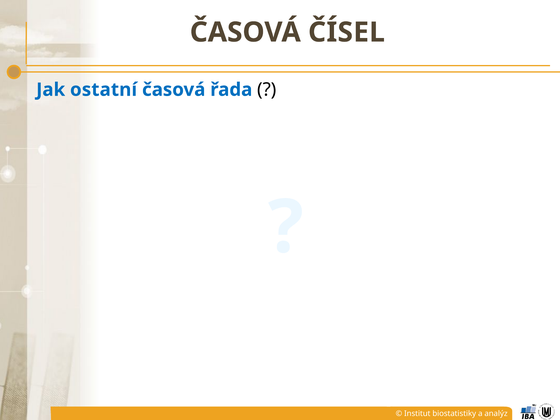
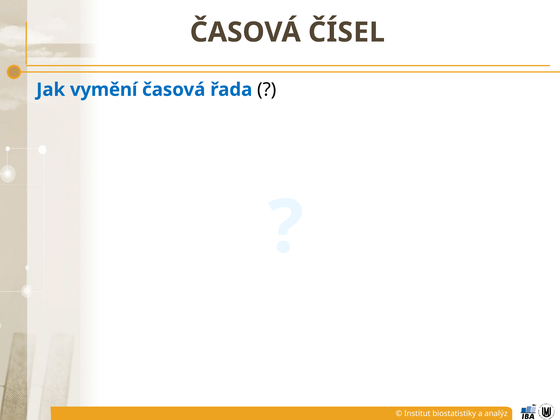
ostatní: ostatní -> vymění
